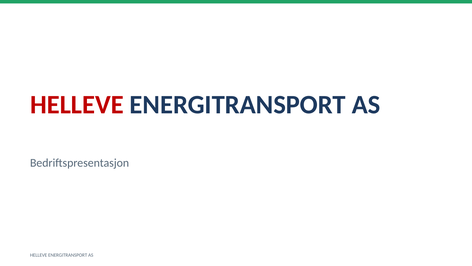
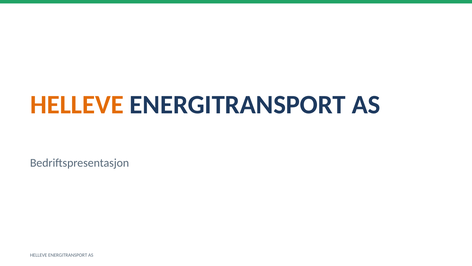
HELLEVE at (77, 105) colour: red -> orange
